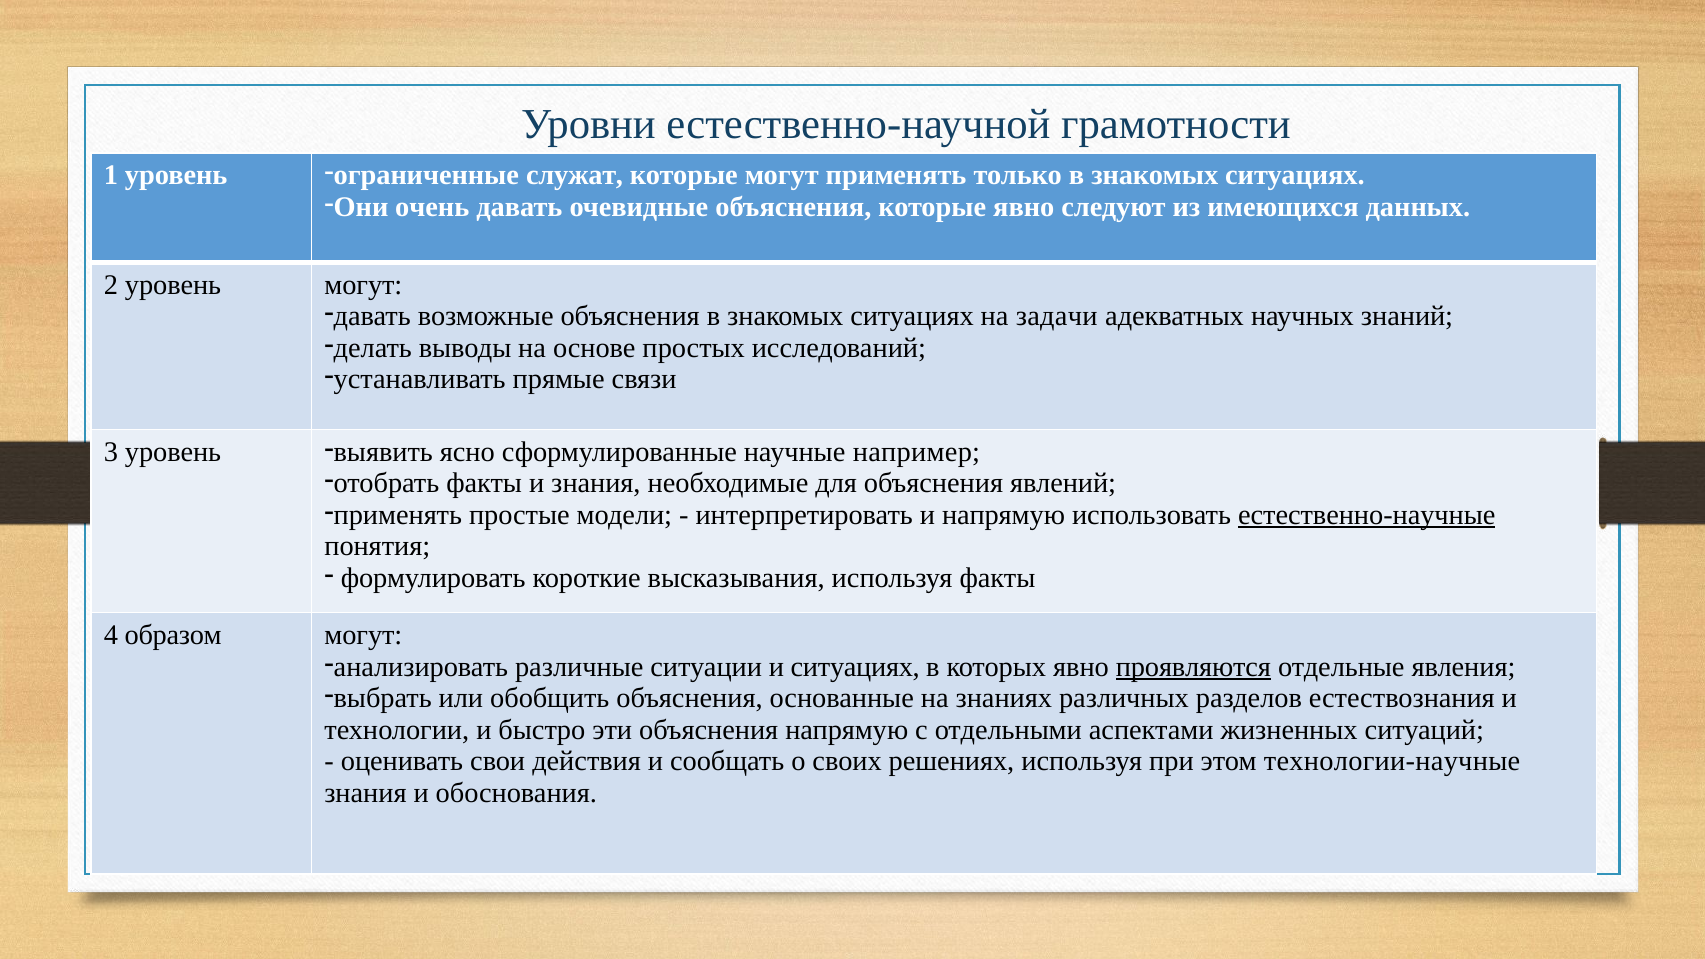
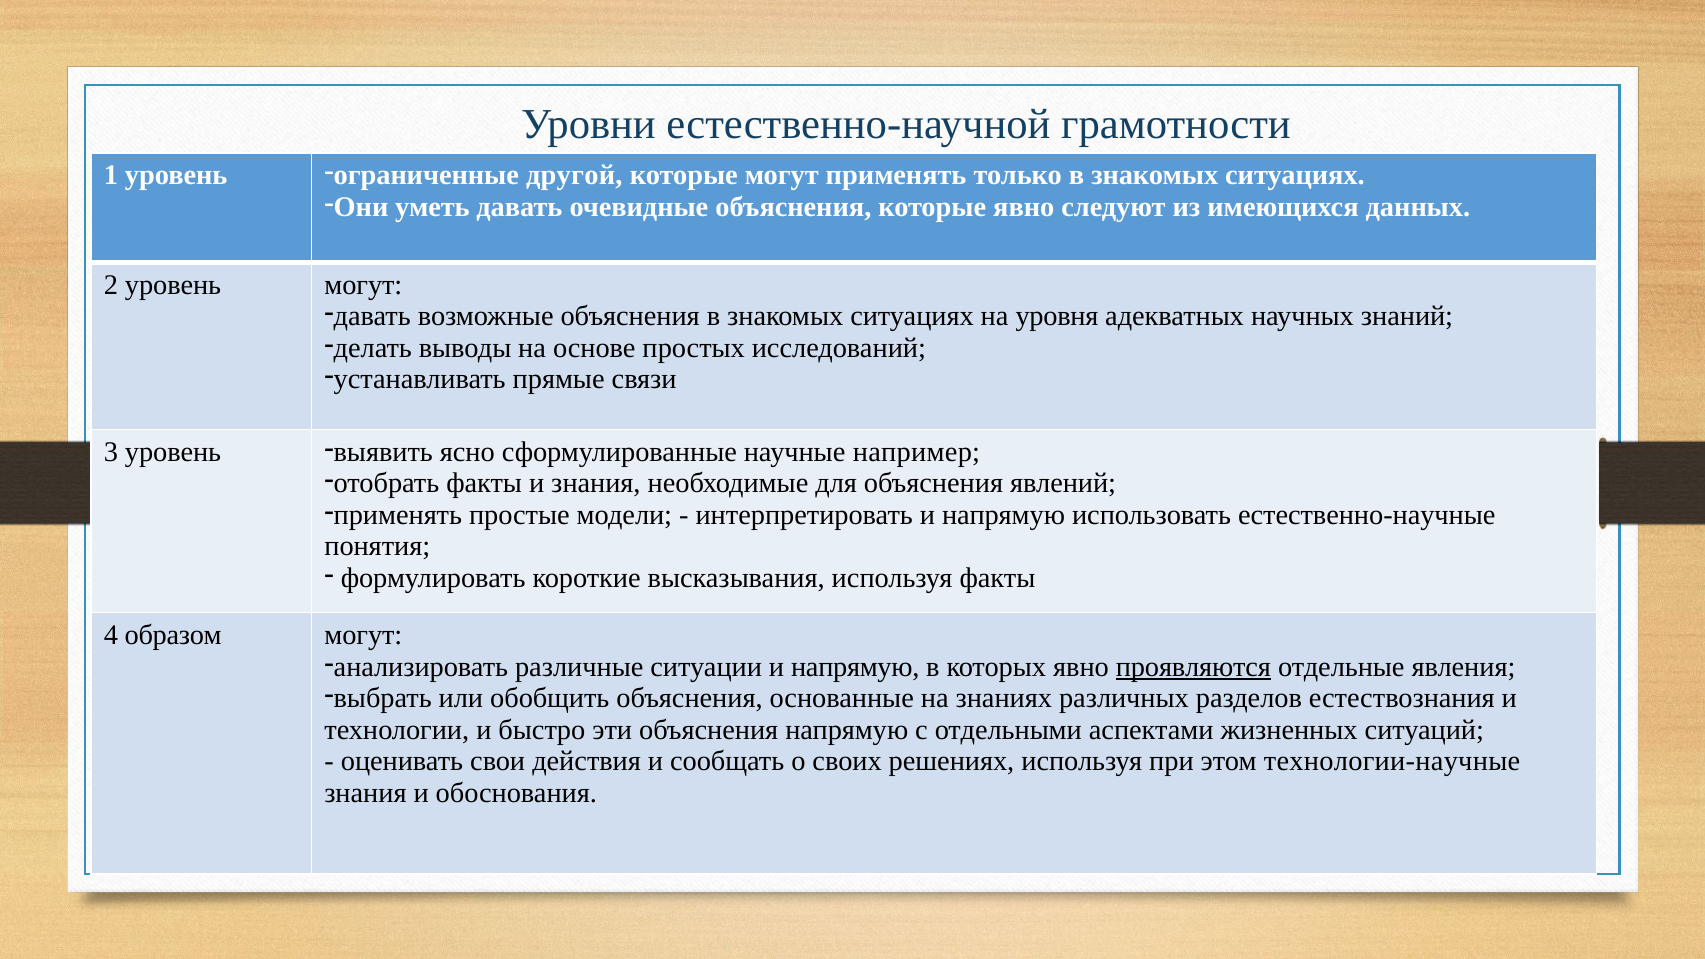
служат: служат -> другой
очень: очень -> уметь
задачи: задачи -> уровня
естественно-научные underline: present -> none
ситуации и ситуациях: ситуациях -> напрямую
